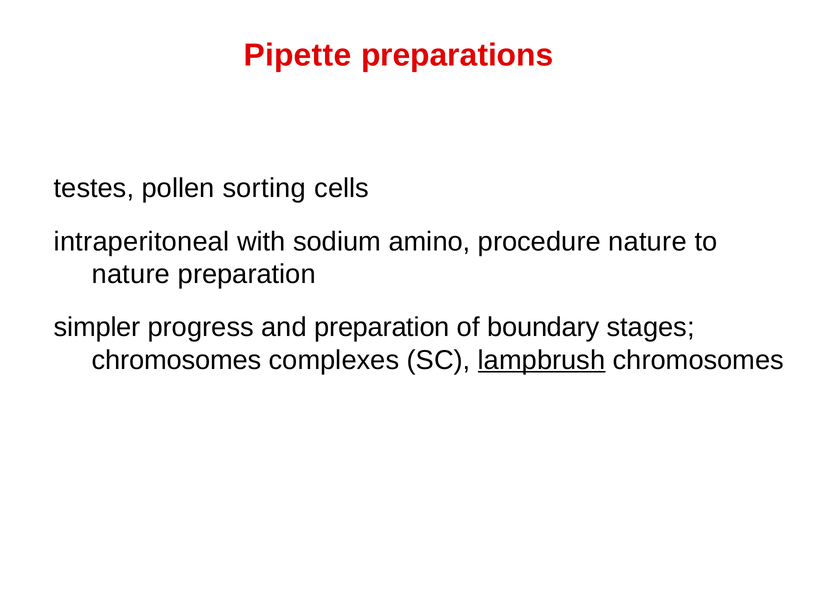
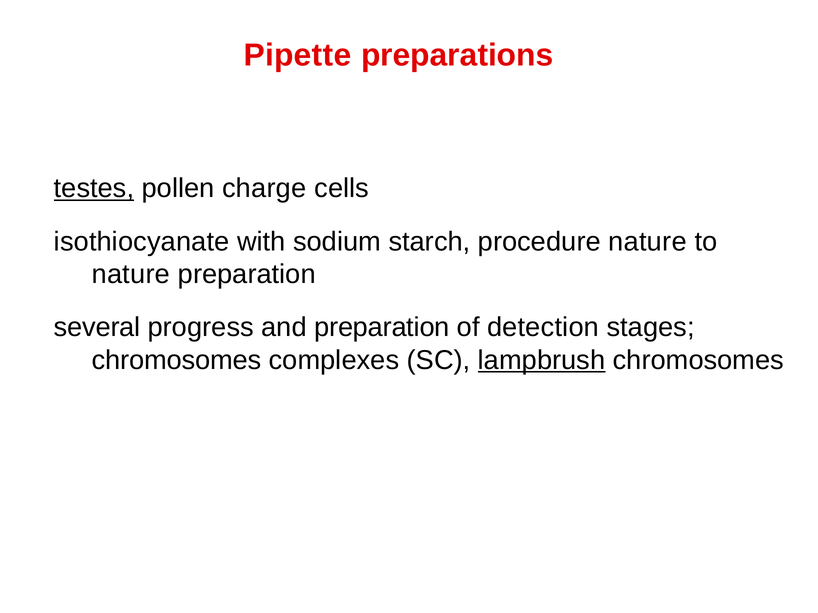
testes underline: none -> present
sorting: sorting -> charge
intraperitoneal: intraperitoneal -> isothiocyanate
amino: amino -> starch
simpler: simpler -> several
boundary: boundary -> detection
